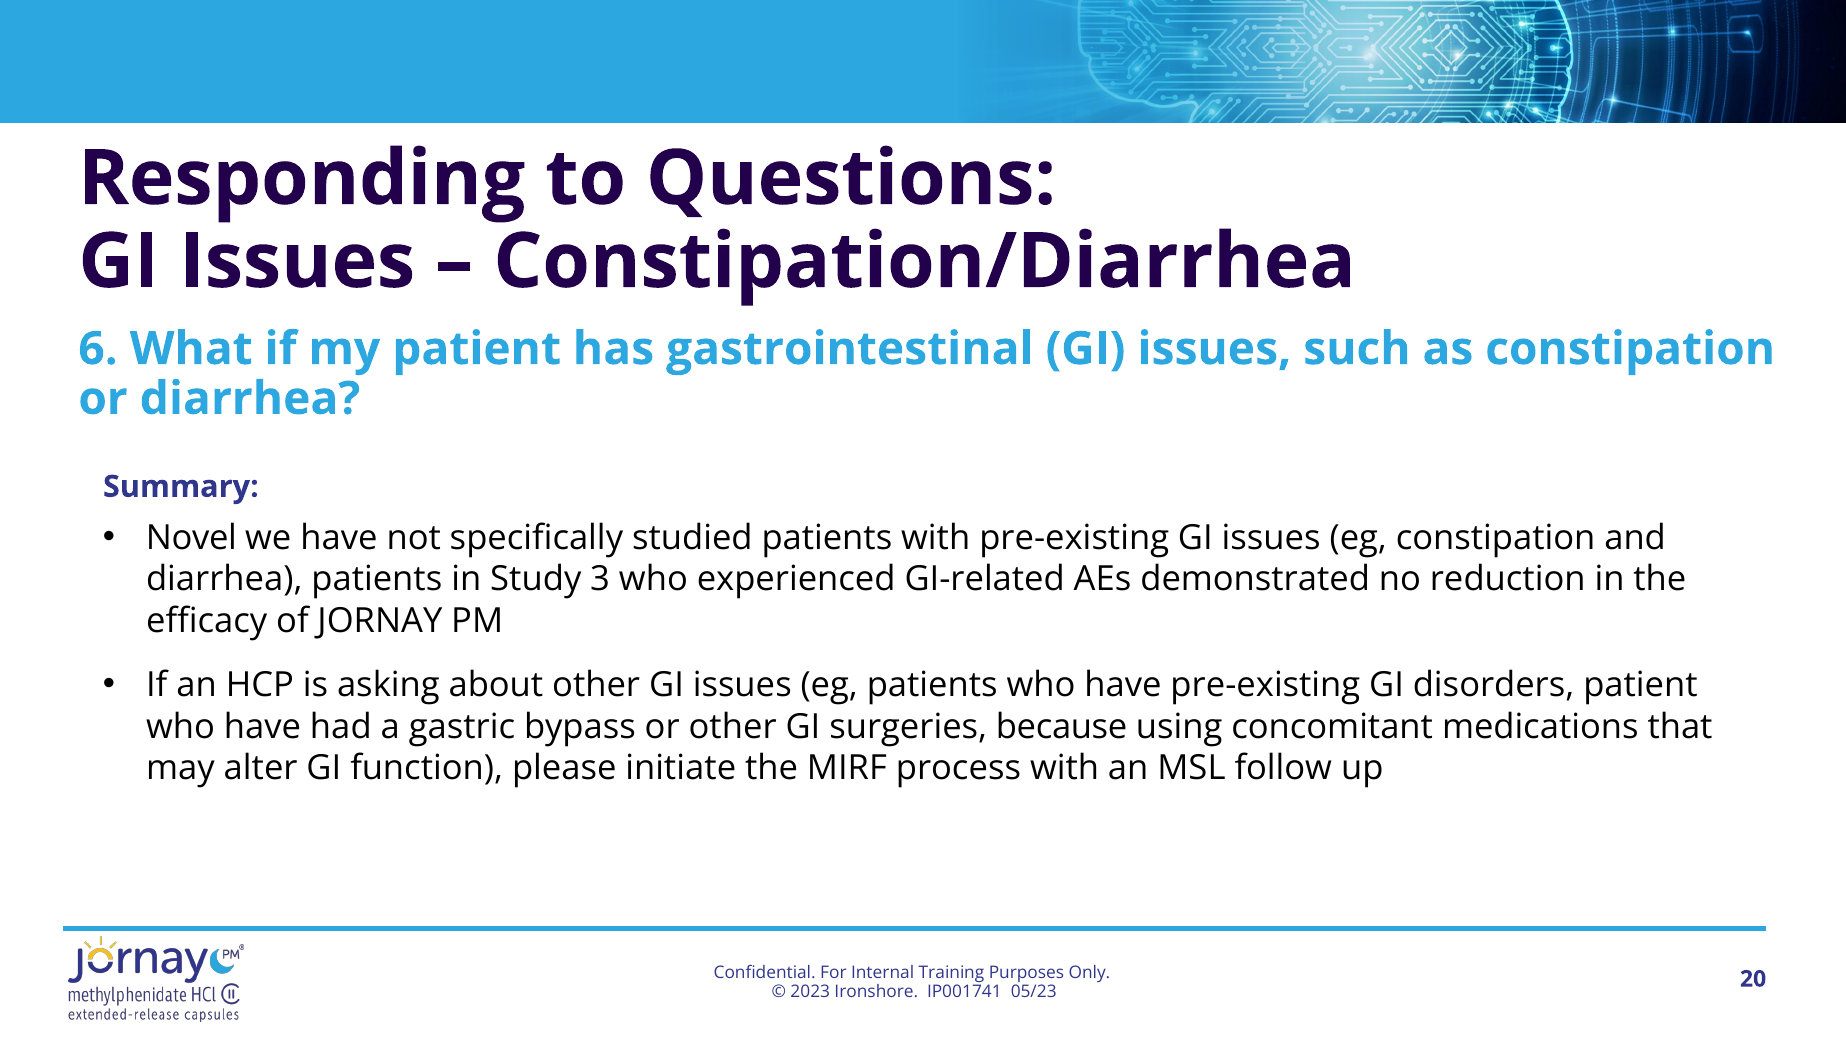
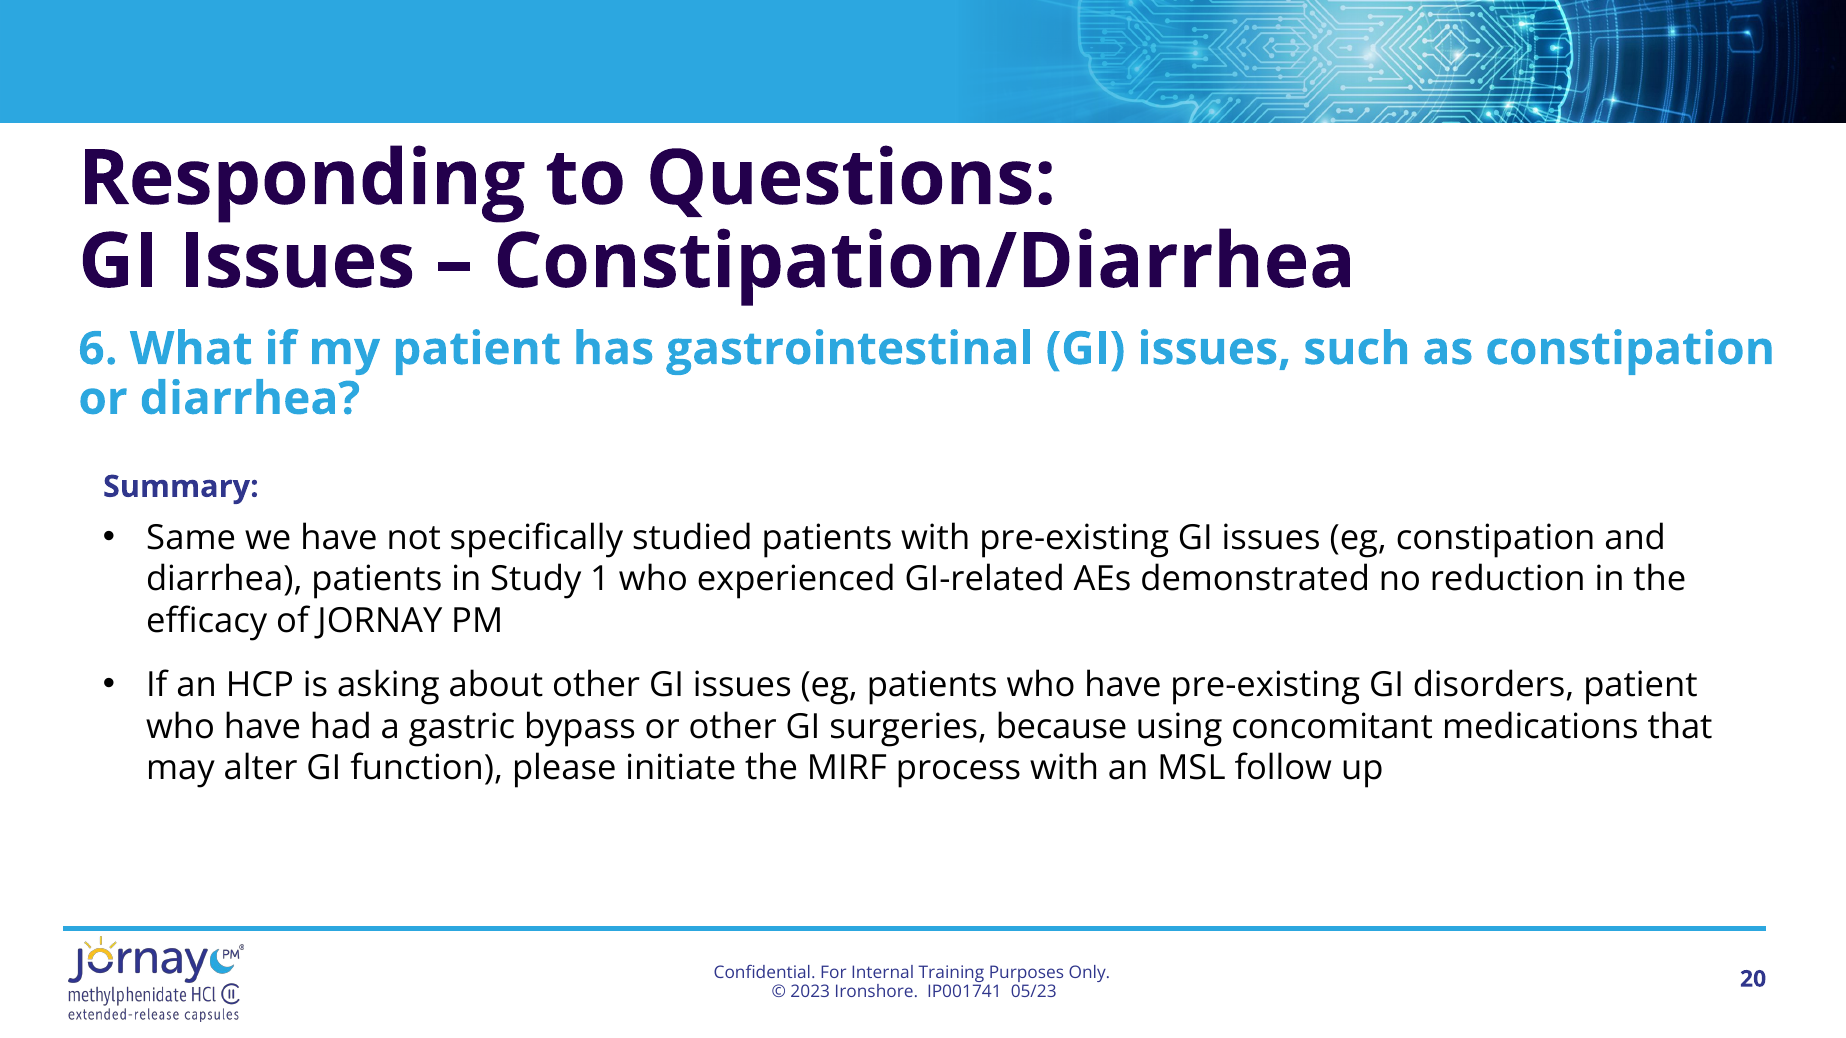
Novel: Novel -> Same
3: 3 -> 1
